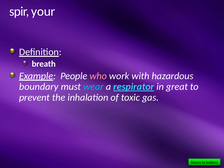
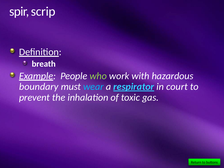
your: your -> scrip
who colour: pink -> light green
great: great -> court
